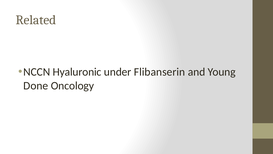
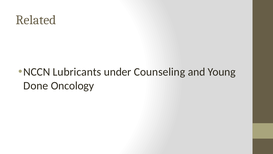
Hyaluronic: Hyaluronic -> Lubricants
Flibanserin: Flibanserin -> Counseling
